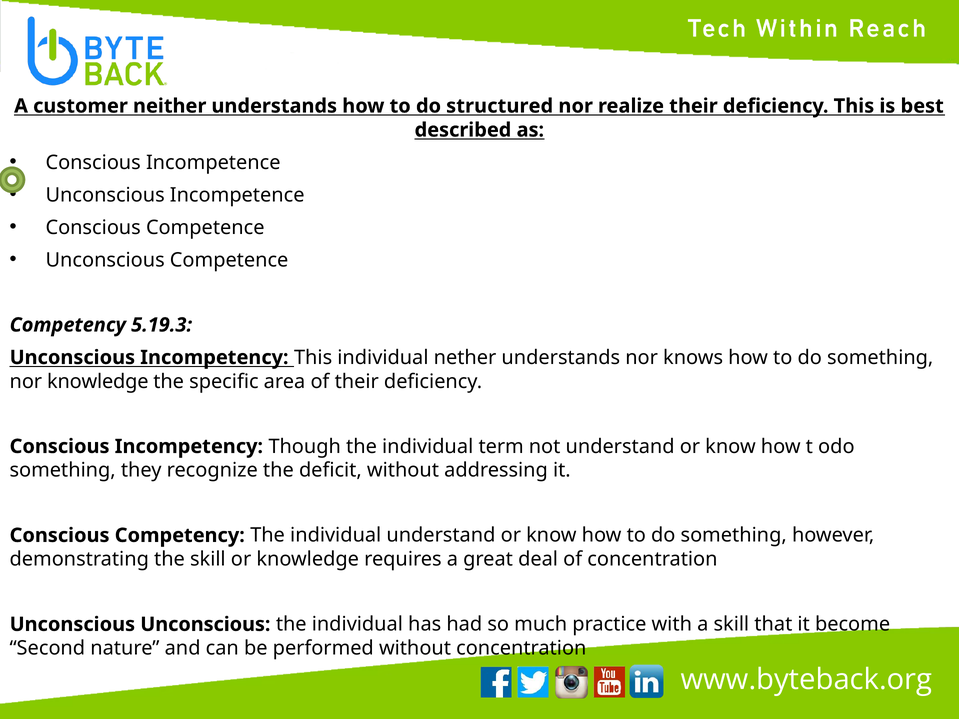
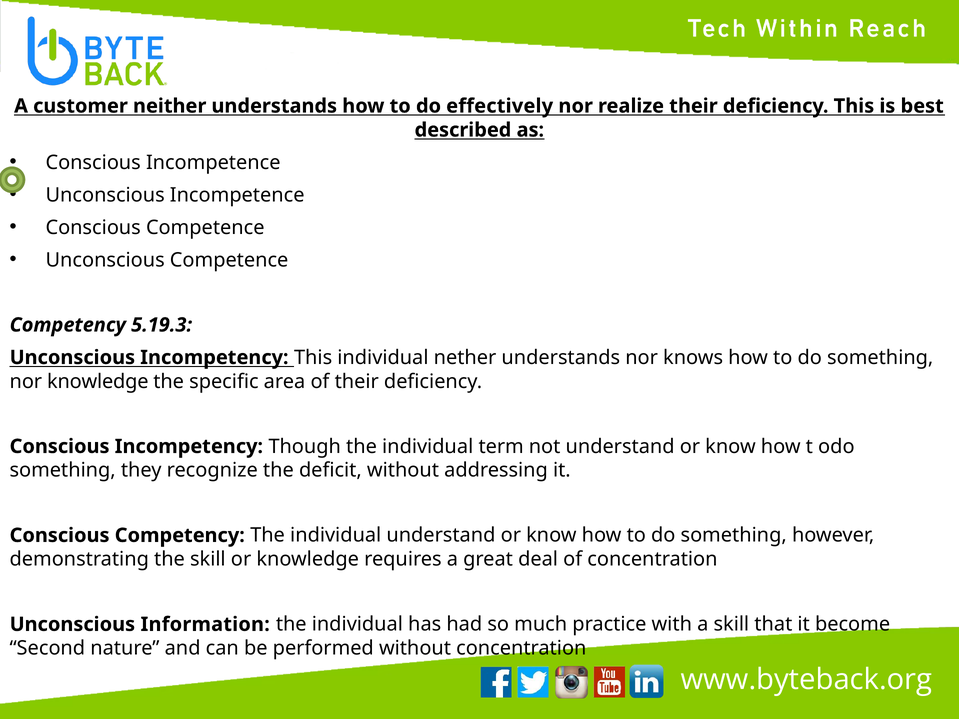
structured: structured -> effectively
Unconscious Unconscious: Unconscious -> Information
